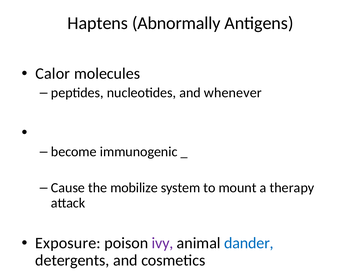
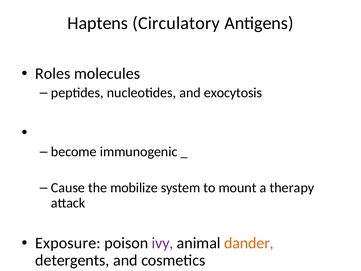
Abnormally: Abnormally -> Circulatory
Calor: Calor -> Roles
whenever: whenever -> exocytosis
dander colour: blue -> orange
